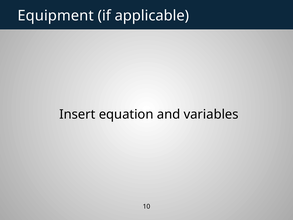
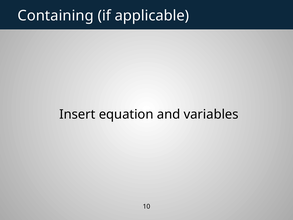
Equipment: Equipment -> Containing
